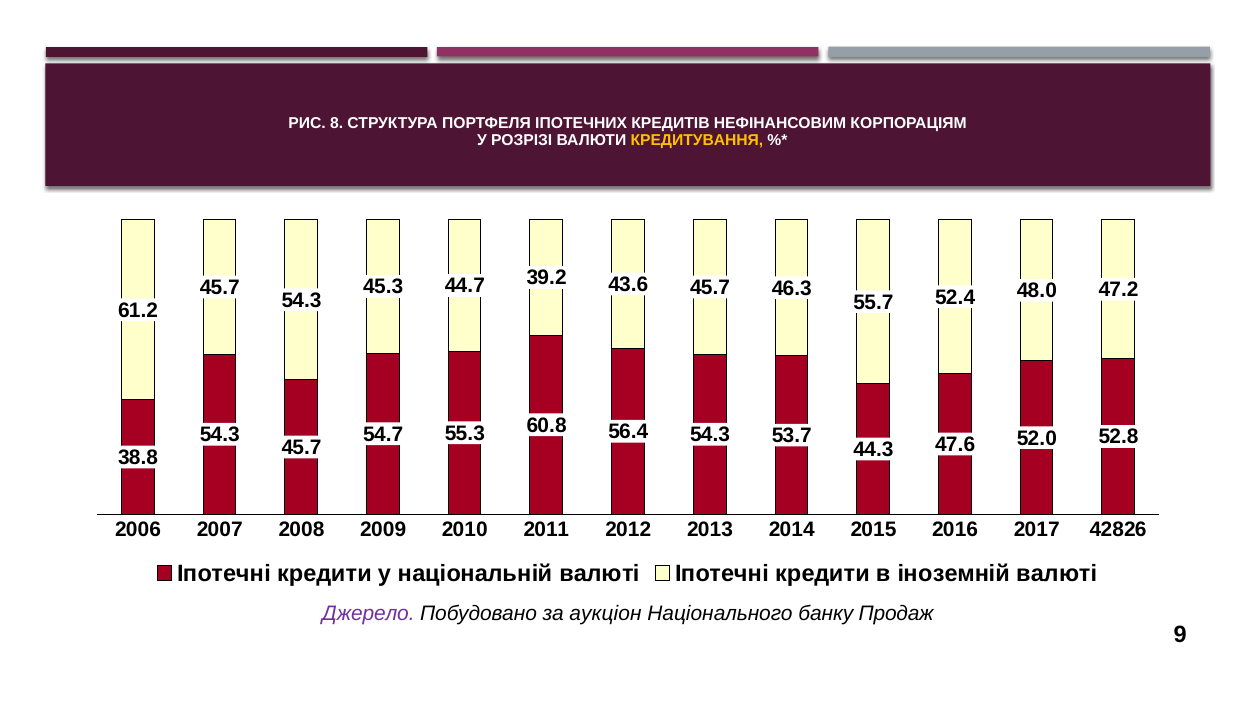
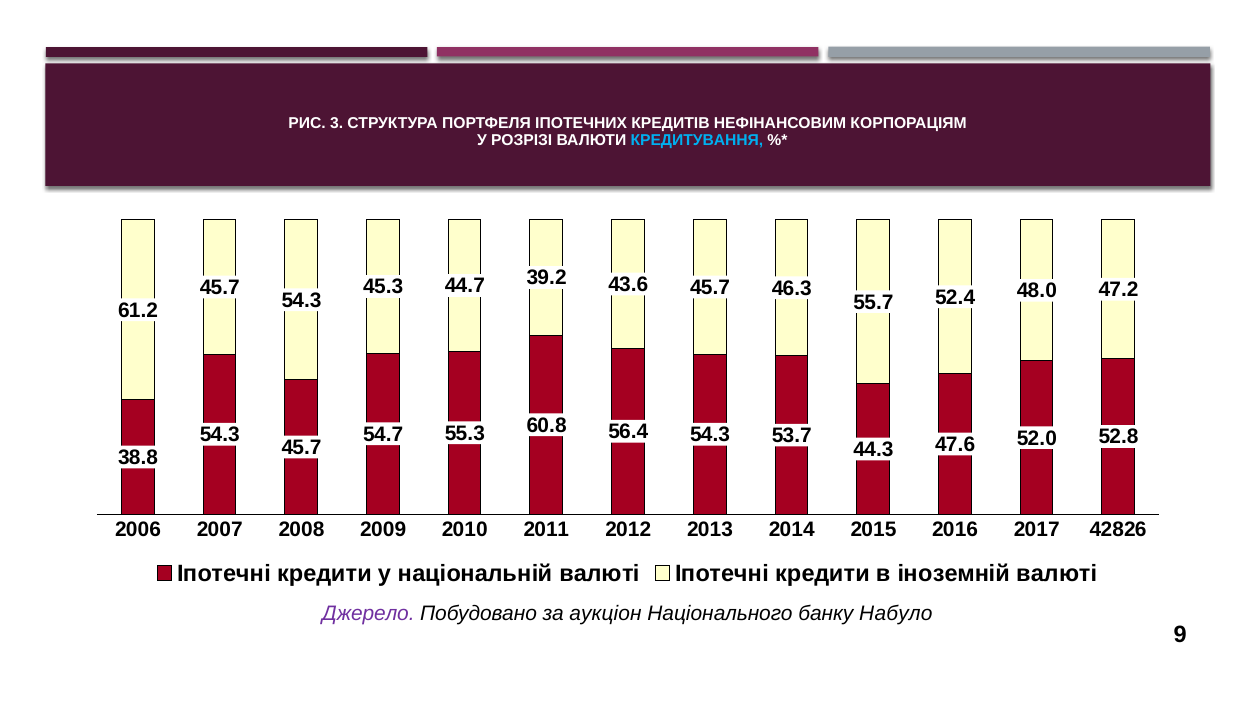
8: 8 -> 3
КРЕДИТУВАННЯ colour: yellow -> light blue
Продаж: Продаж -> Набуло
